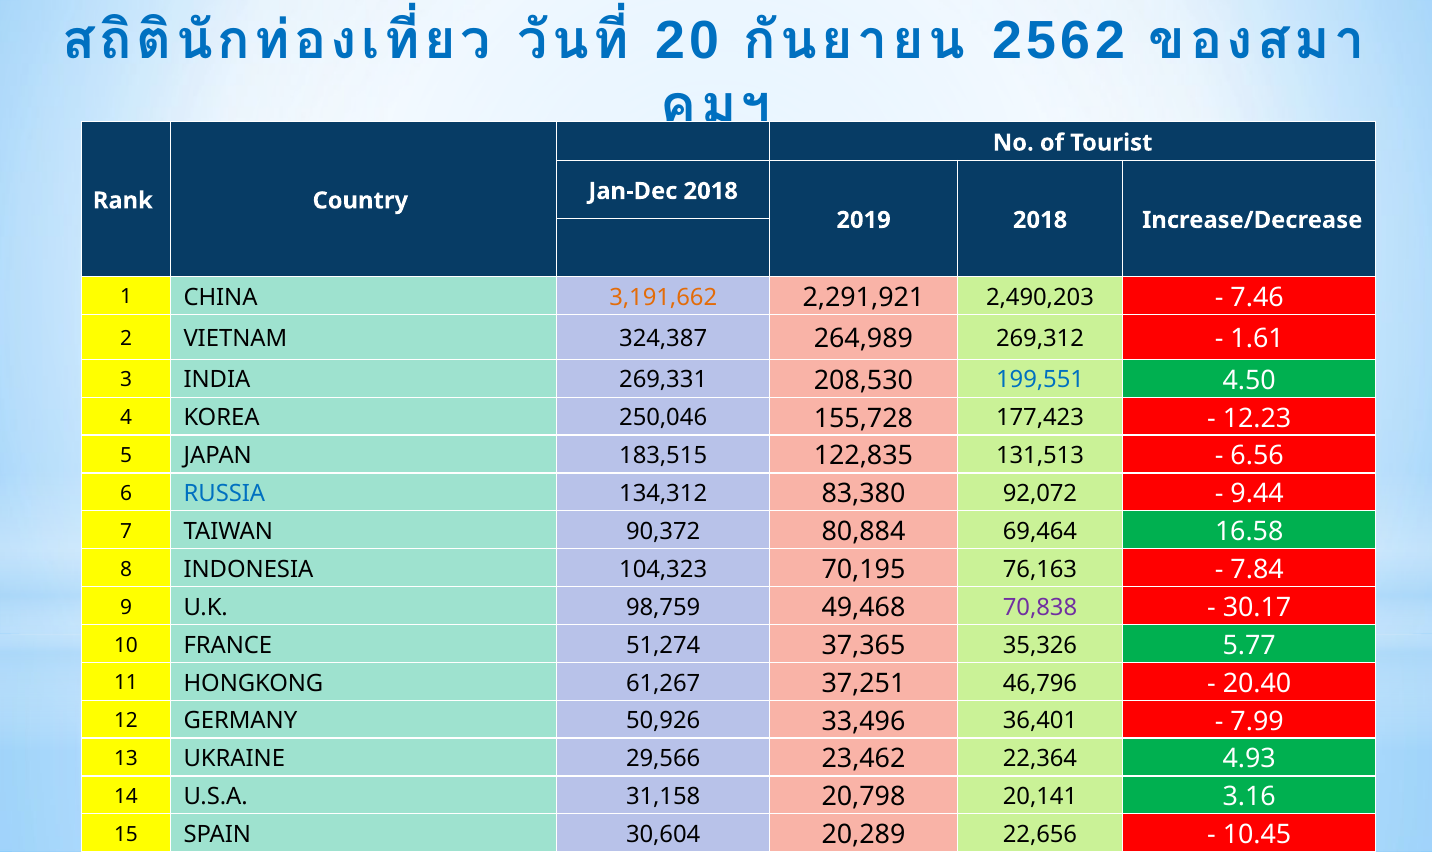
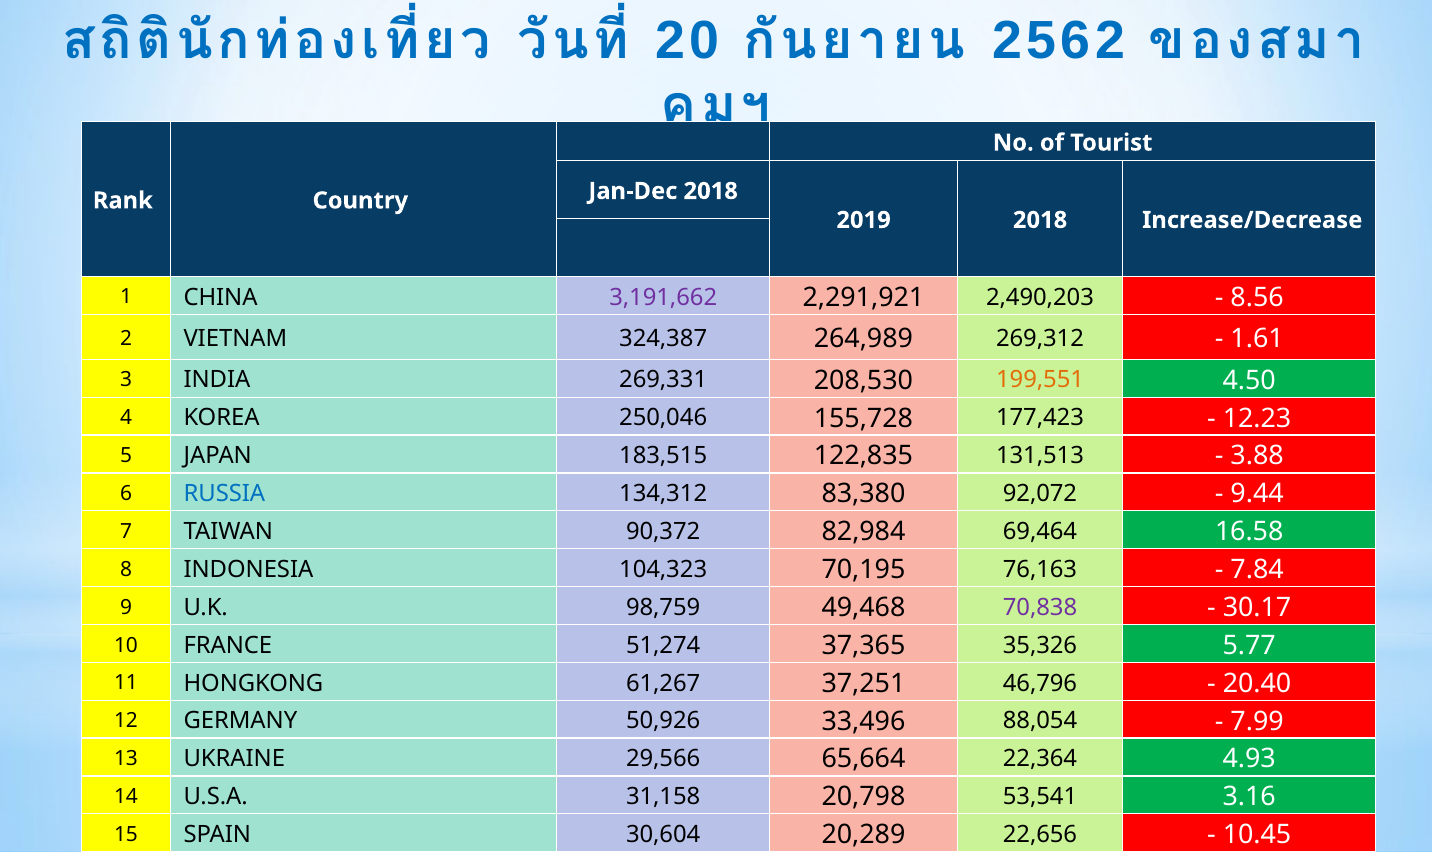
3,191,662 colour: orange -> purple
7.46: 7.46 -> 8.56
199,551 colour: blue -> orange
6.56: 6.56 -> 3.88
80,884: 80,884 -> 82,984
36,401: 36,401 -> 88,054
23,462: 23,462 -> 65,664
20,141: 20,141 -> 53,541
